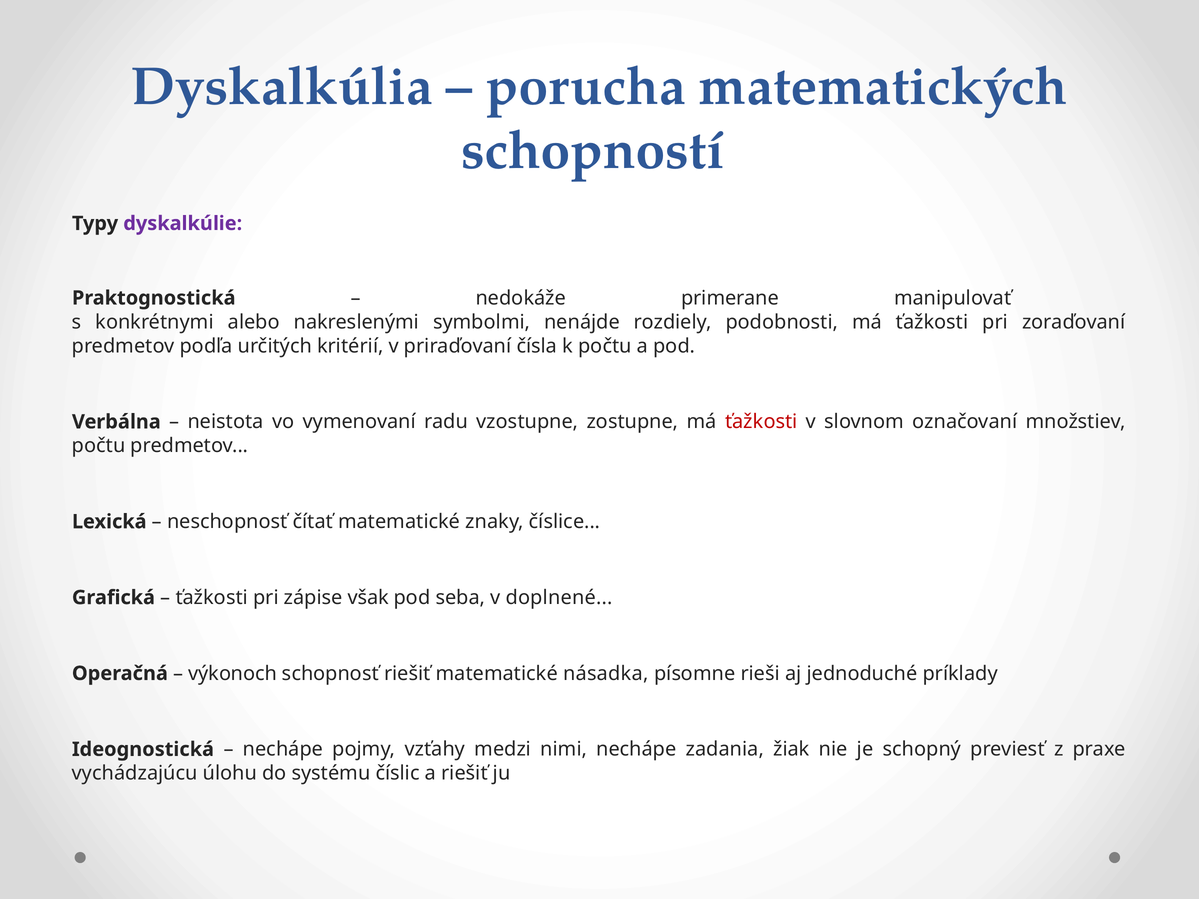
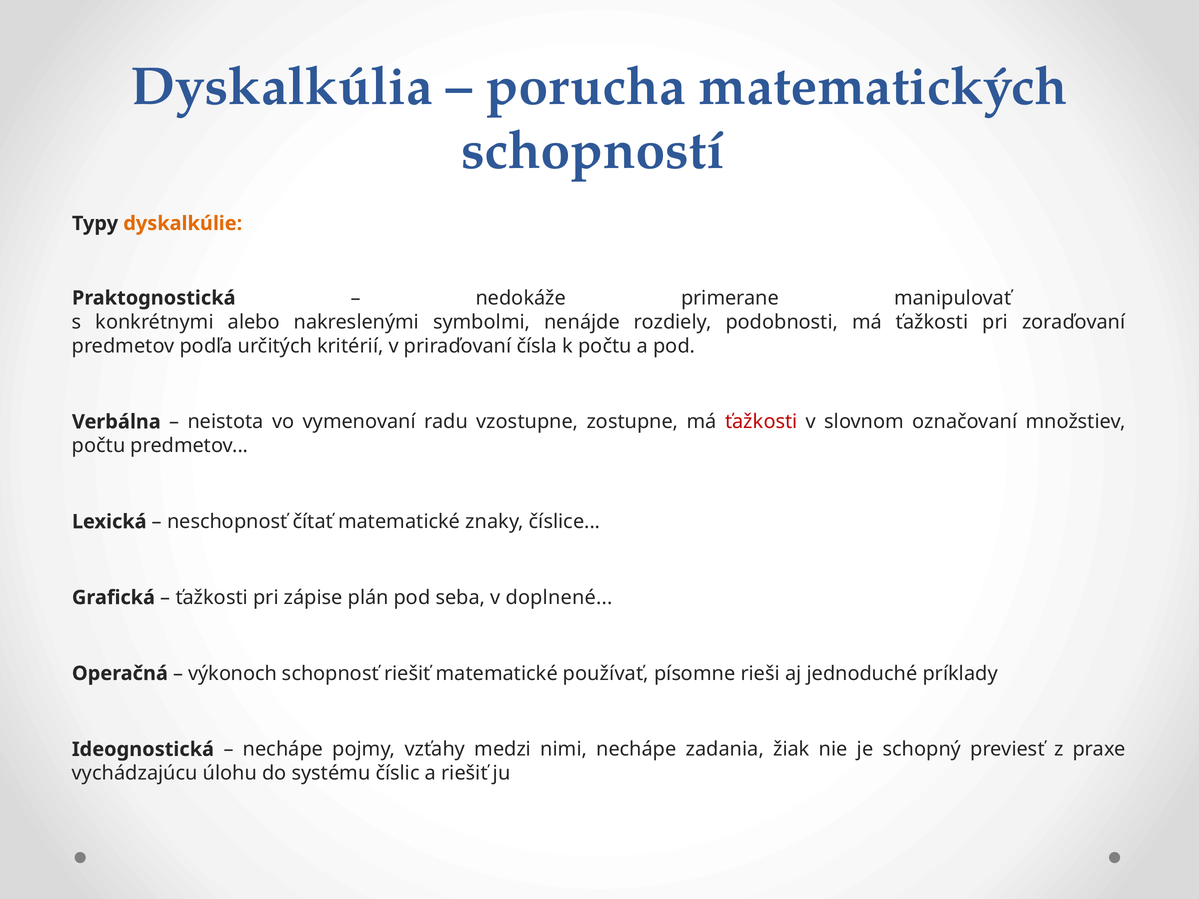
dyskalkúlie colour: purple -> orange
však: však -> plán
násadka: násadka -> používať
